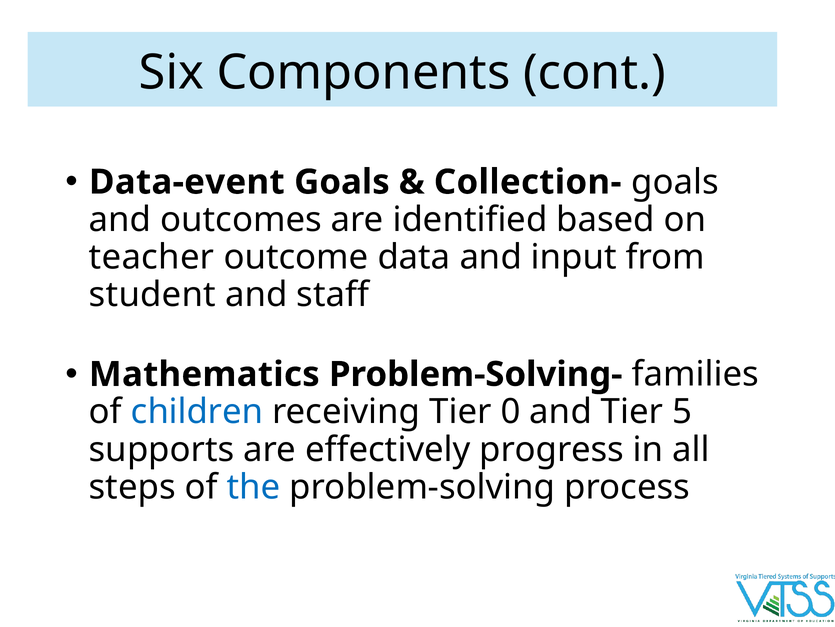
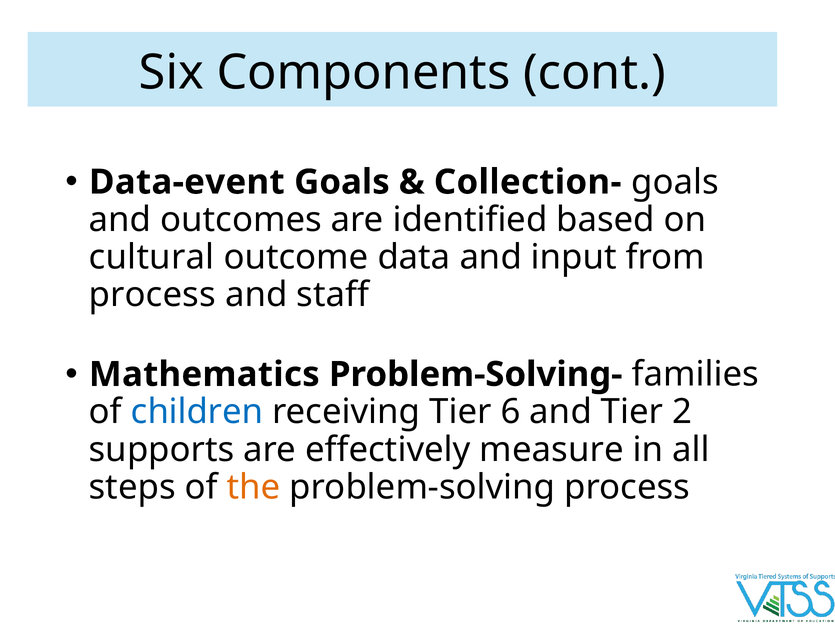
teacher: teacher -> cultural
student at (152, 295): student -> process
0: 0 -> 6
5: 5 -> 2
progress: progress -> measure
the colour: blue -> orange
